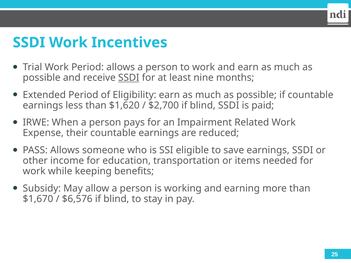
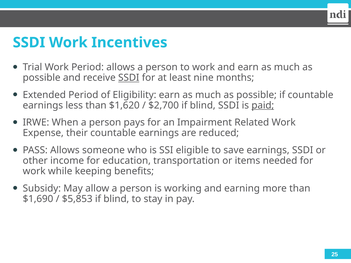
paid underline: none -> present
$1,670: $1,670 -> $1,690
$6,576: $6,576 -> $5,853
